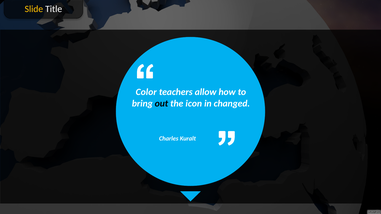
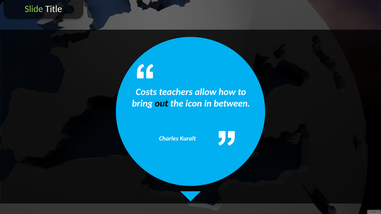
Slide colour: yellow -> light green
Color: Color -> Costs
changed: changed -> between
